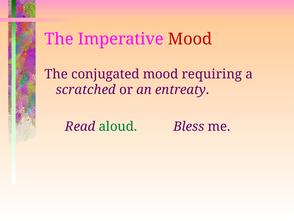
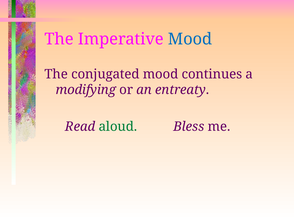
Mood at (190, 39) colour: red -> blue
requiring: requiring -> continues
scratched: scratched -> modifying
